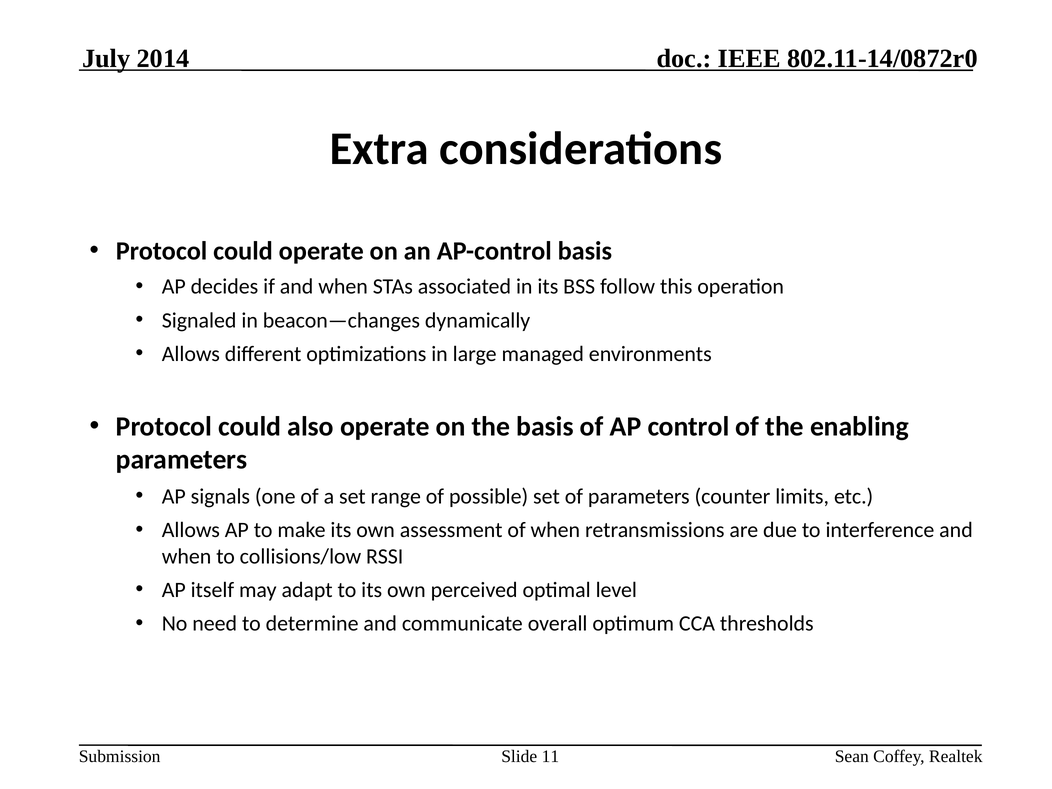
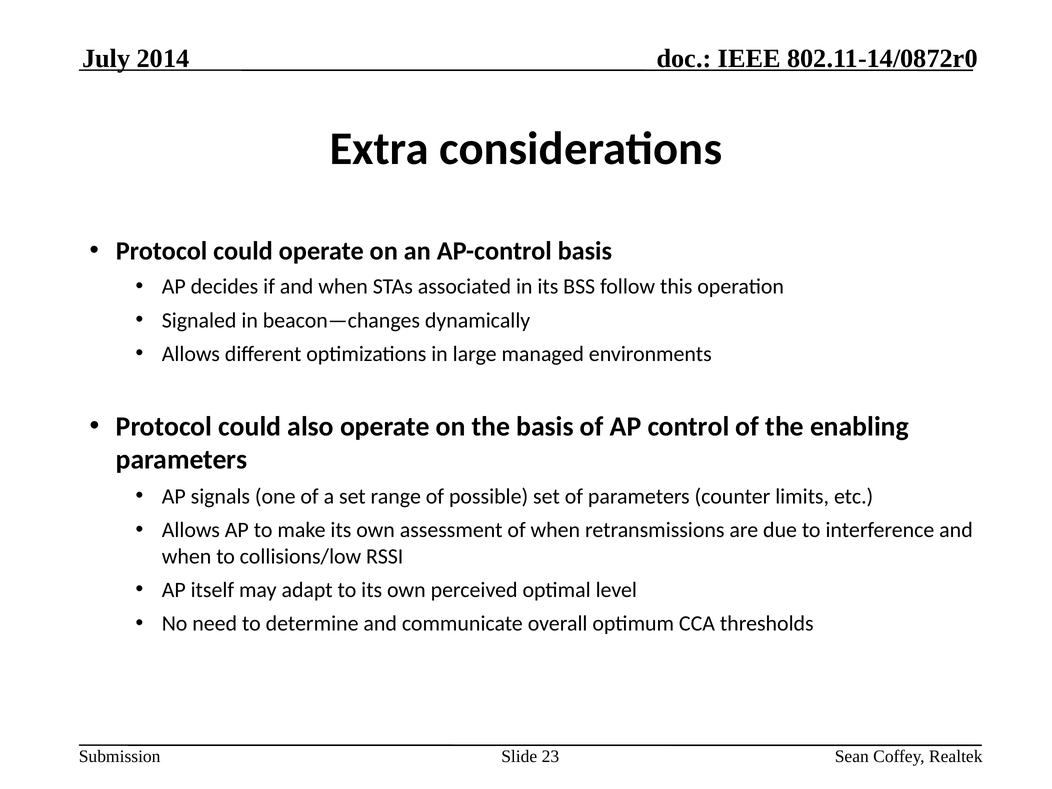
11: 11 -> 23
